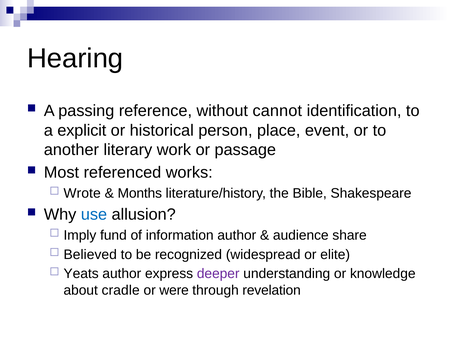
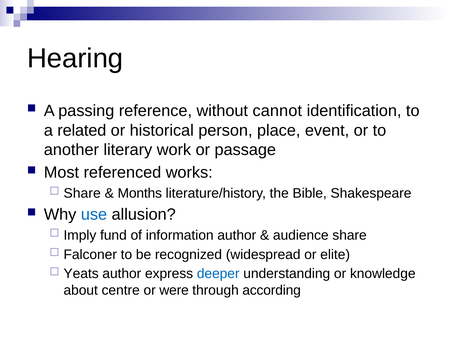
explicit: explicit -> related
Wrote at (82, 193): Wrote -> Share
Believed: Believed -> Falconer
deeper colour: purple -> blue
cradle: cradle -> centre
revelation: revelation -> according
